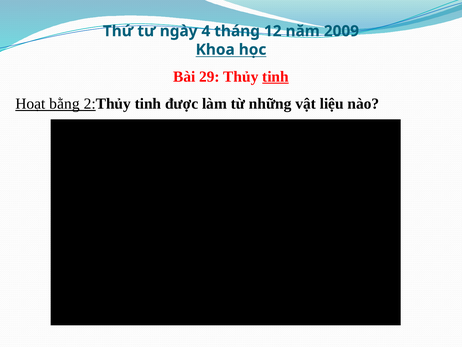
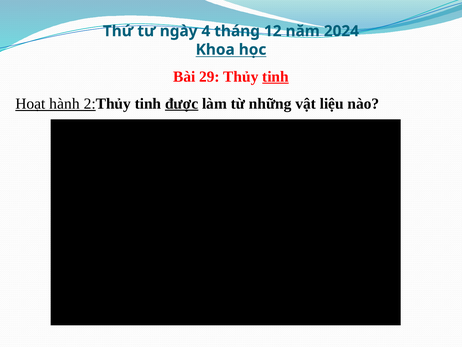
2009: 2009 -> 2024
bằng: bằng -> hành
được underline: none -> present
